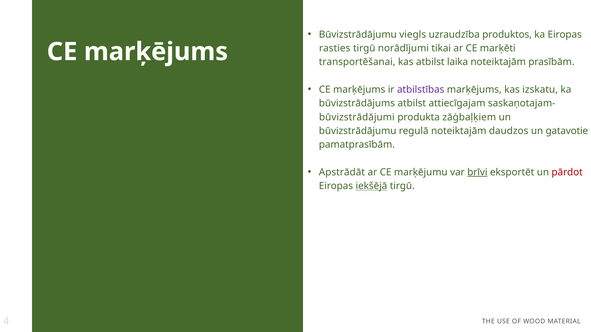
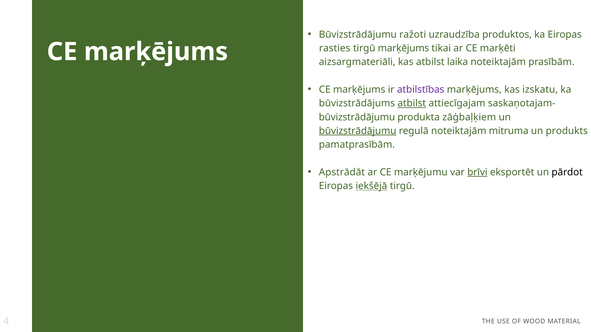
viegls: viegls -> ražoti
tirgū norādījumi: norādījumi -> marķējums
transportēšanai: transportēšanai -> aizsargmateriāli
atbilst at (412, 103) underline: none -> present
būvizstrādājumi at (357, 117): būvizstrādājumi -> būvizstrādājumu
būvizstrādājumu at (358, 131) underline: none -> present
daudzos: daudzos -> mitruma
gatavotie: gatavotie -> produkts
pārdot colour: red -> black
